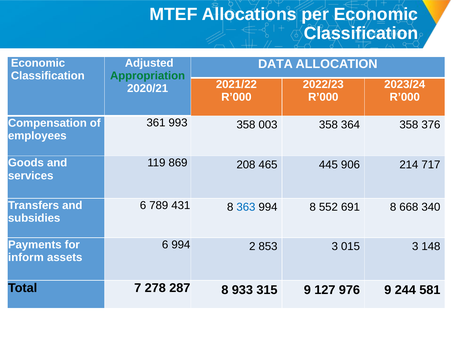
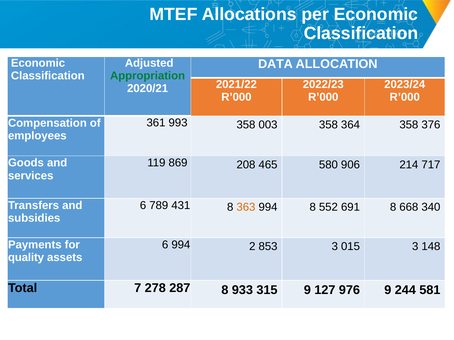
445: 445 -> 580
363 colour: blue -> orange
inform: inform -> quality
